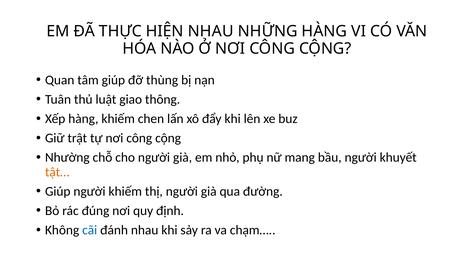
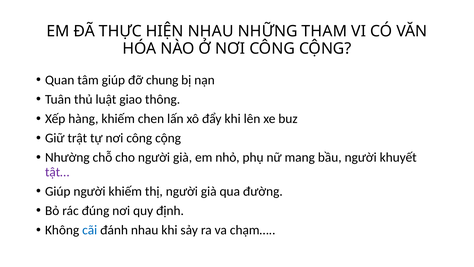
NHỮNG HÀNG: HÀNG -> THAM
thùng: thùng -> chung
tật… colour: orange -> purple
